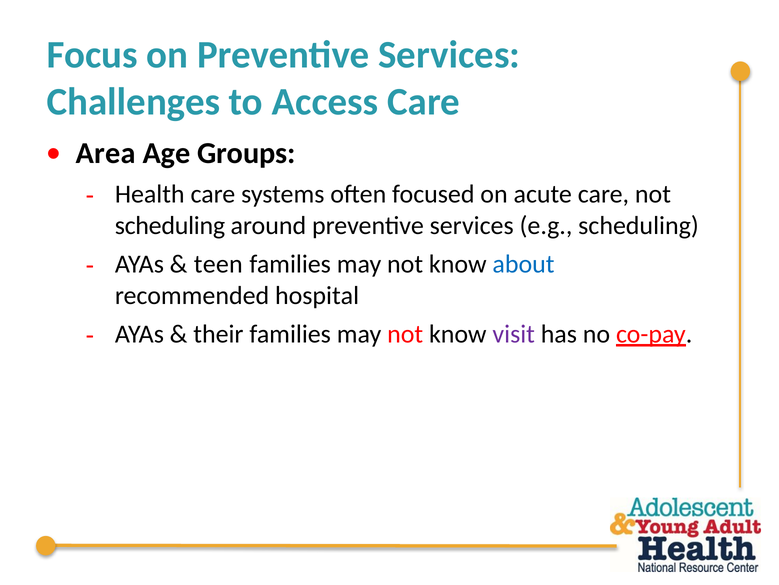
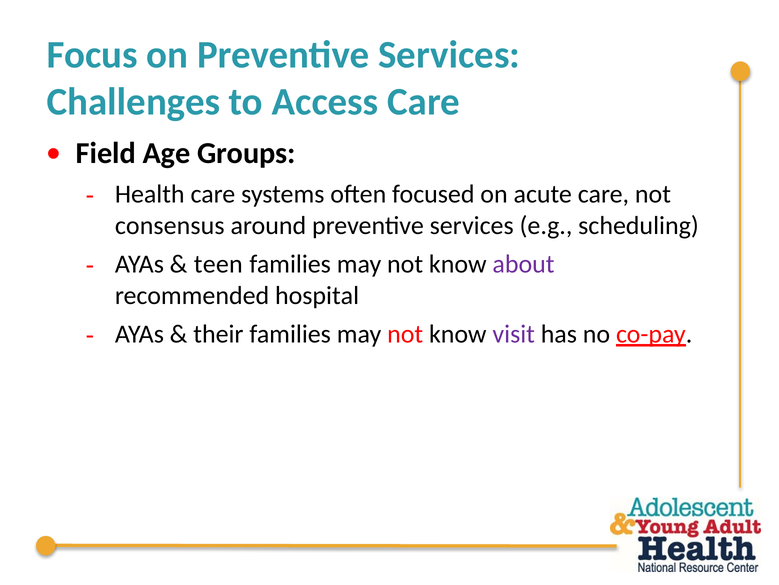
Area: Area -> Field
scheduling at (170, 225): scheduling -> consensus
about colour: blue -> purple
